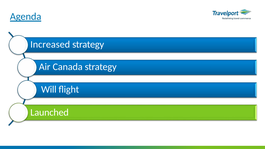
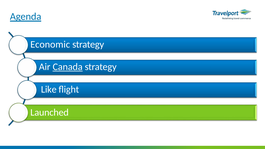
Increased: Increased -> Economic
Canada underline: none -> present
Will: Will -> Like
